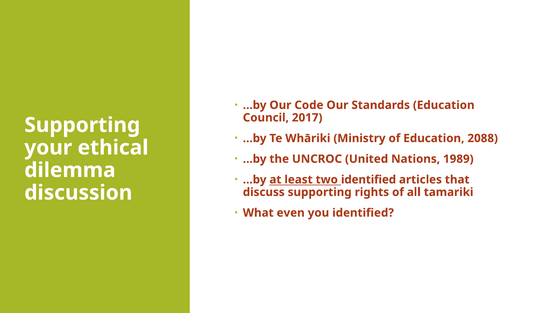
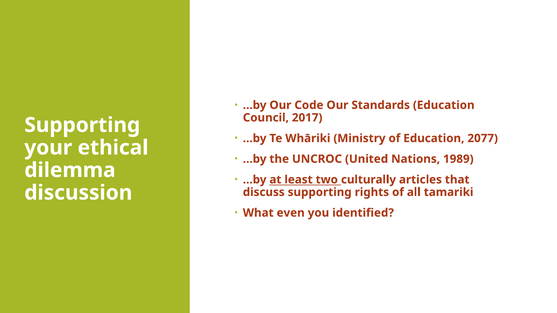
2088: 2088 -> 2077
two identified: identified -> culturally
